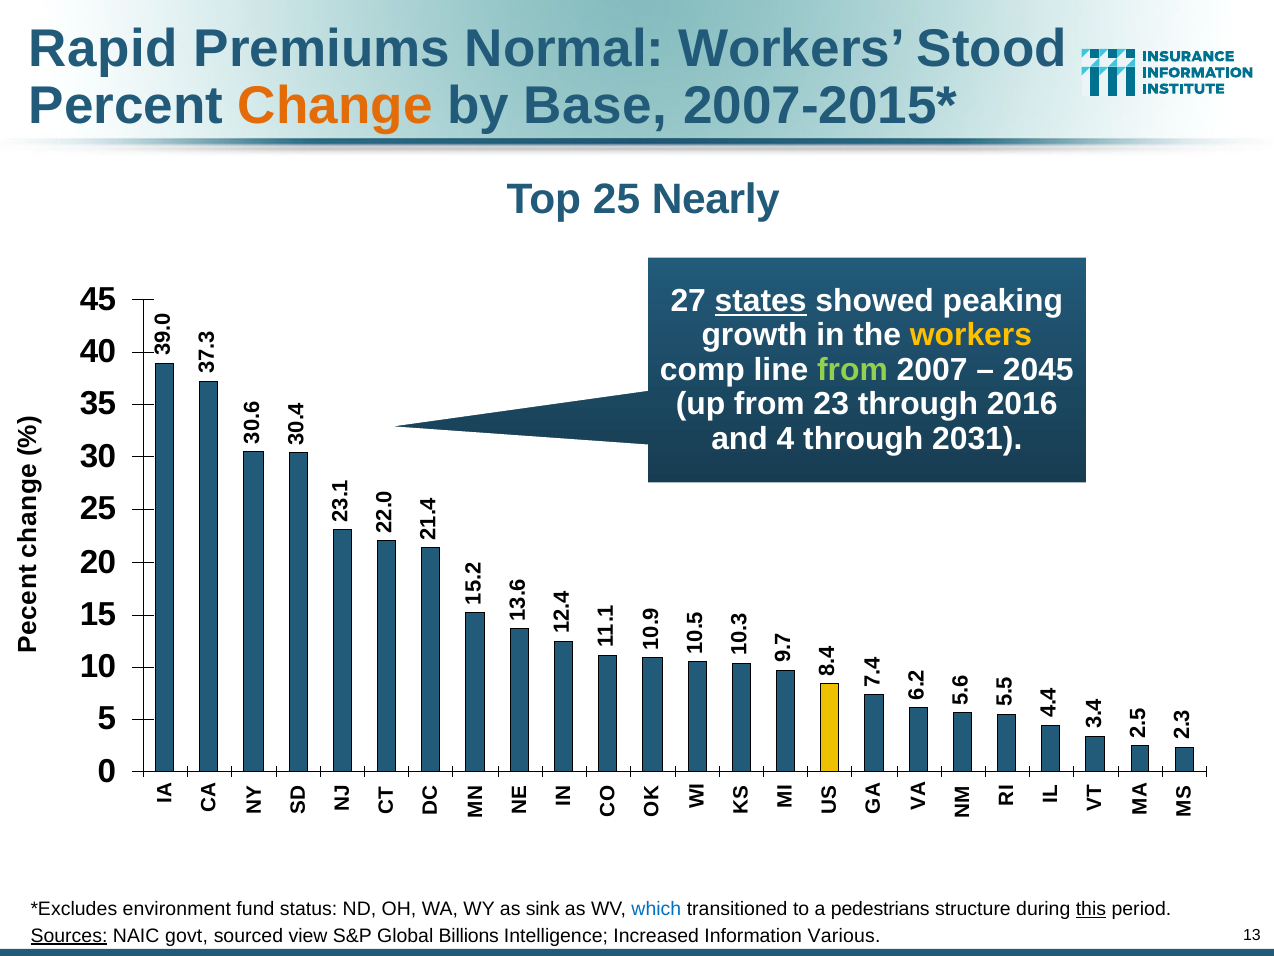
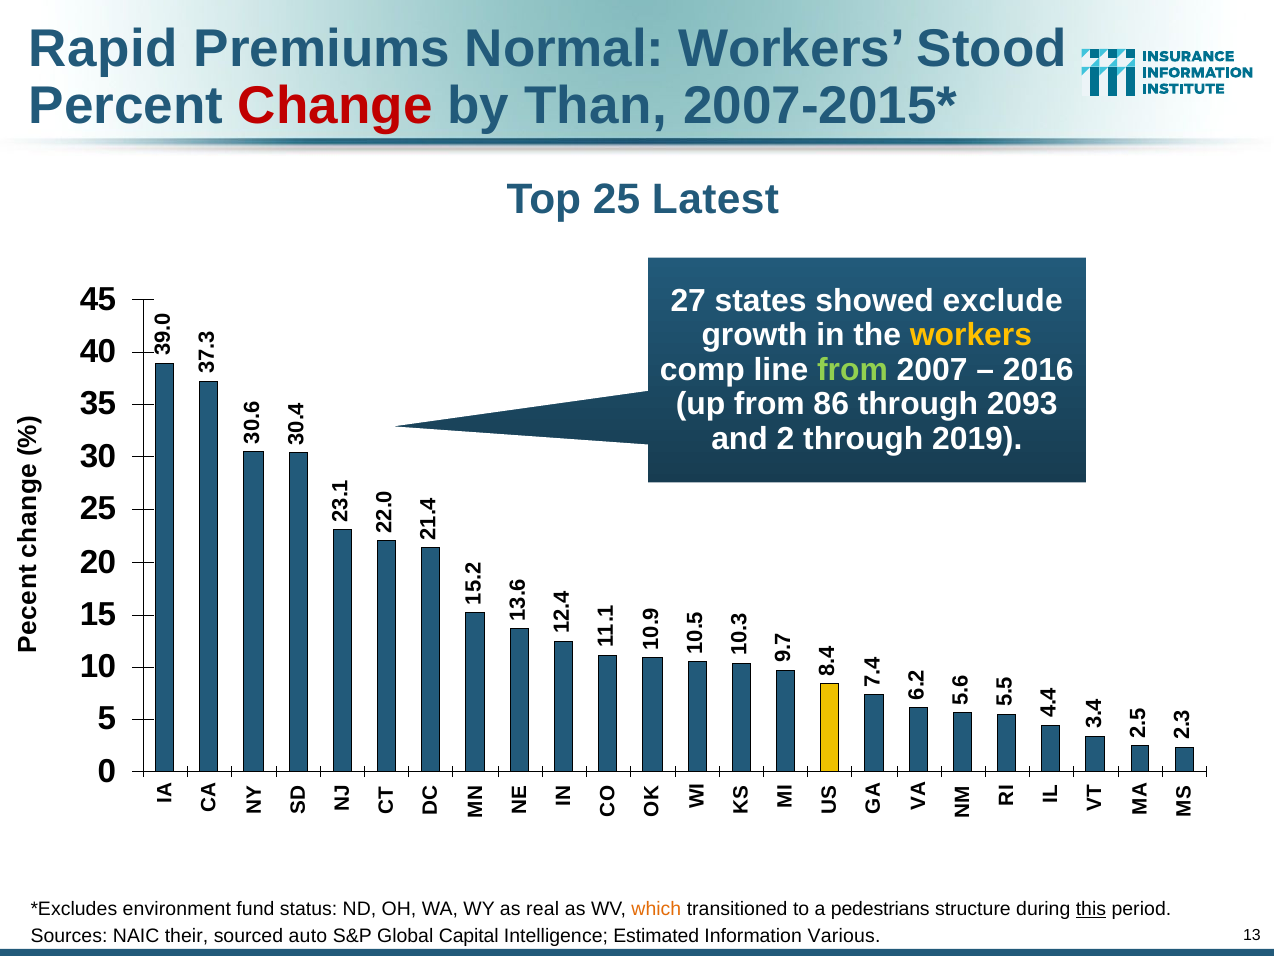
Change colour: orange -> red
Base: Base -> Than
Nearly: Nearly -> Latest
states underline: present -> none
peaking: peaking -> exclude
2045: 2045 -> 2016
23: 23 -> 86
2016: 2016 -> 2093
and 4: 4 -> 2
2031: 2031 -> 2019
sink: sink -> real
which colour: blue -> orange
Sources underline: present -> none
govt: govt -> their
view: view -> auto
Billions: Billions -> Capital
Increased: Increased -> Estimated
